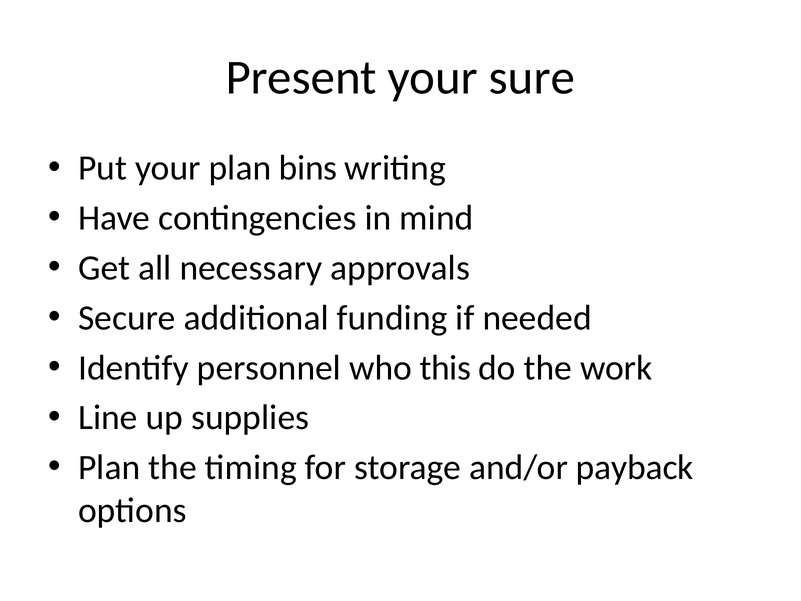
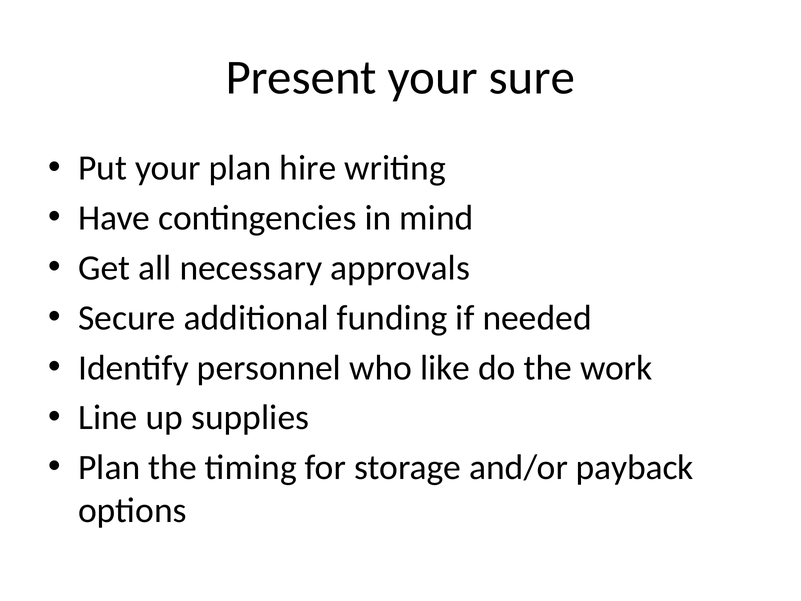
bins: bins -> hire
this: this -> like
